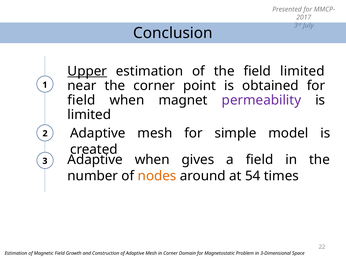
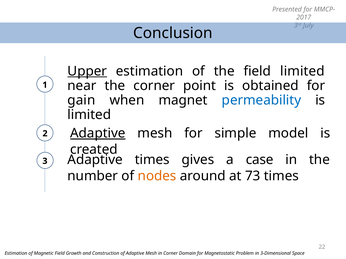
field at (81, 100): field -> gain
permeability colour: purple -> blue
Adaptive at (98, 133) underline: none -> present
Adaptive when: when -> times
a field: field -> case
54: 54 -> 73
